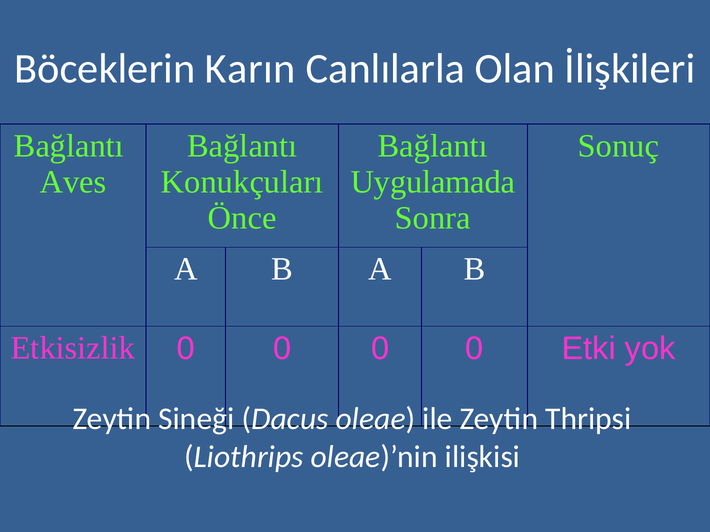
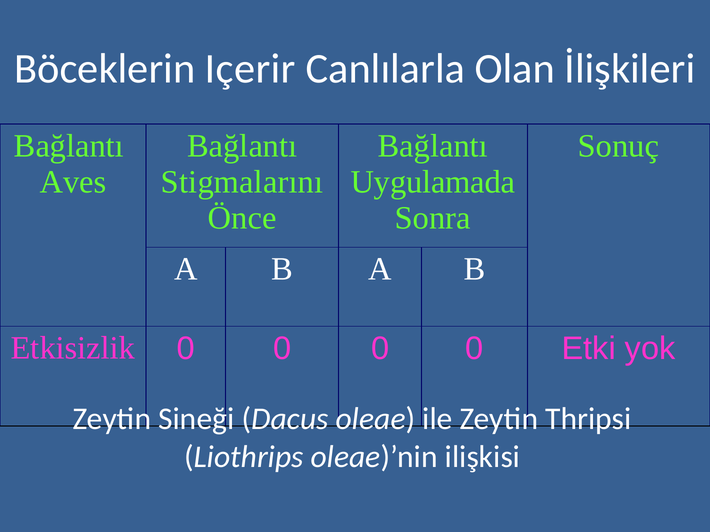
Karın: Karın -> Içerir
Konukçuları: Konukçuları -> Stigmalarını
